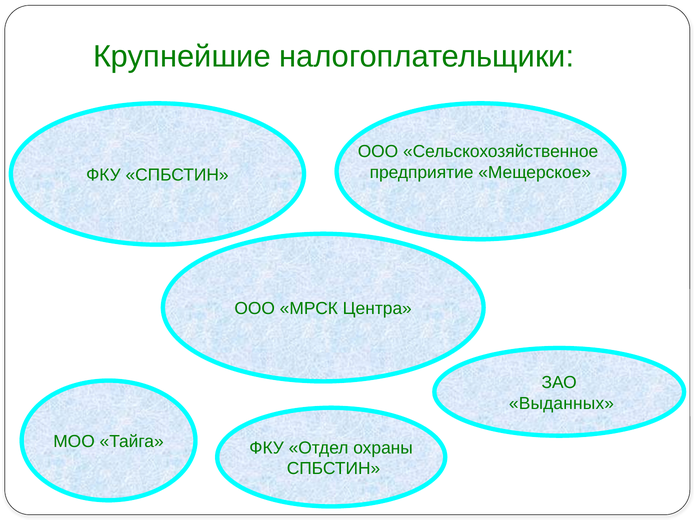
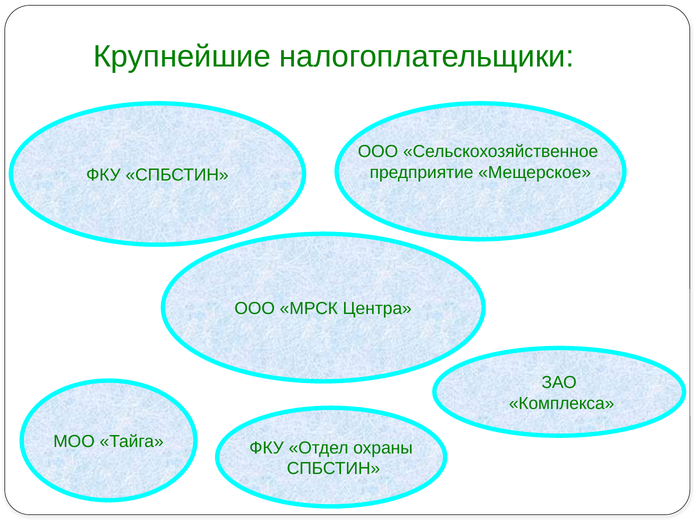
Выданных: Выданных -> Комплекса
